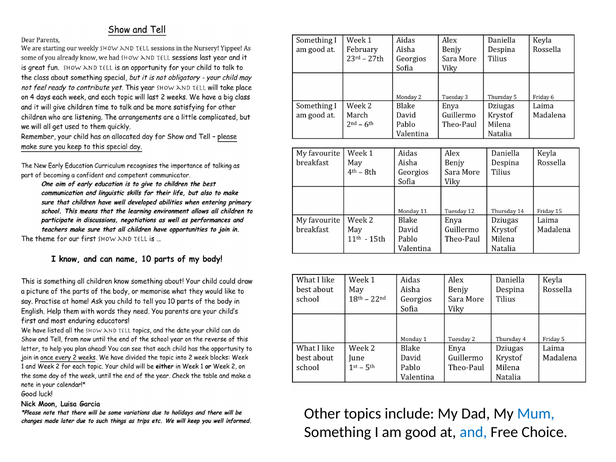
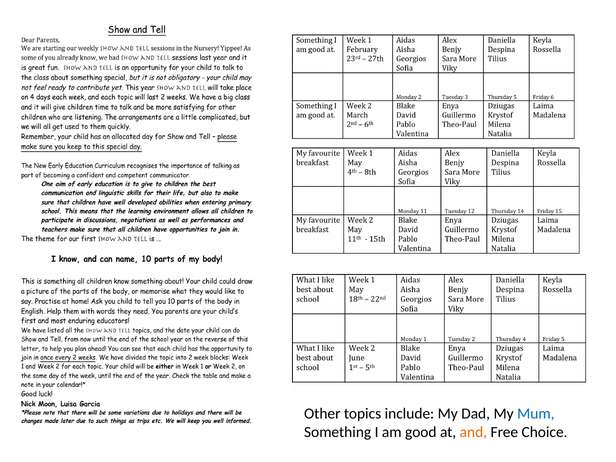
and colour: blue -> orange
